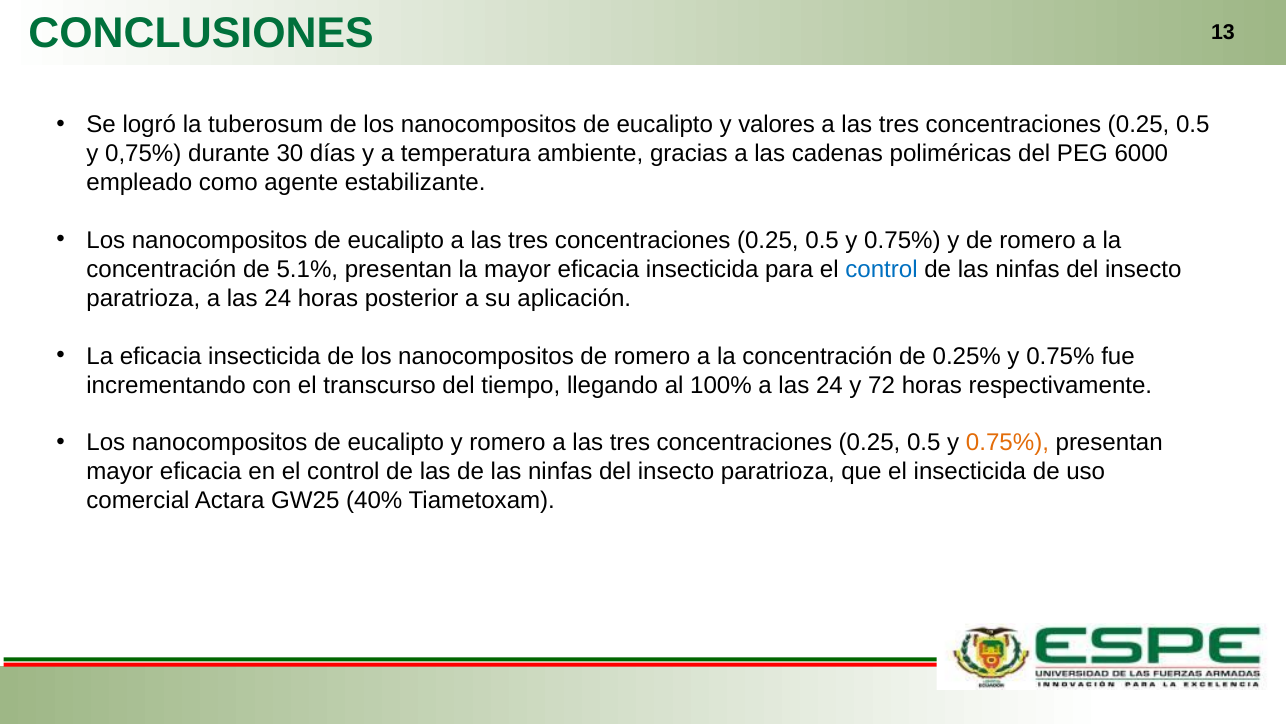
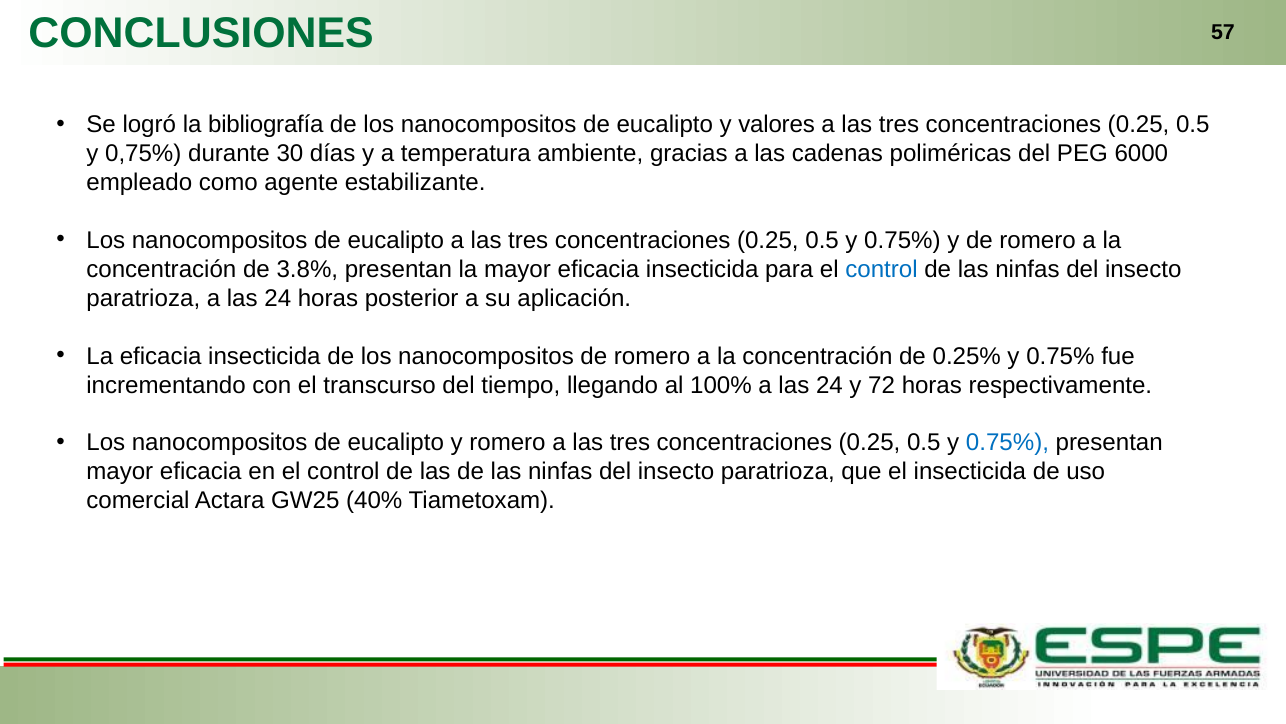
13: 13 -> 57
tuberosum: tuberosum -> bibliografía
5.1%: 5.1% -> 3.8%
0.75% at (1007, 443) colour: orange -> blue
